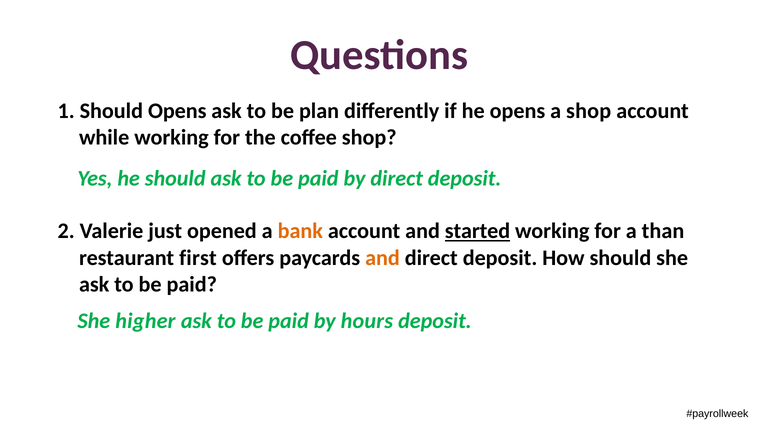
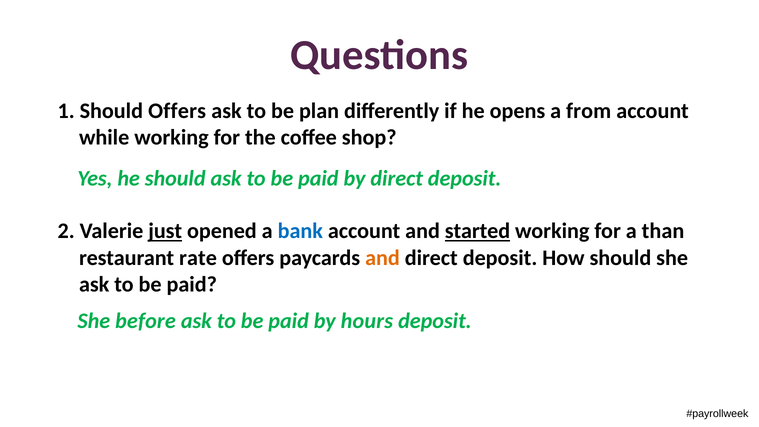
Should Opens: Opens -> Offers
a shop: shop -> from
just underline: none -> present
bank colour: orange -> blue
first: first -> rate
higher: higher -> before
